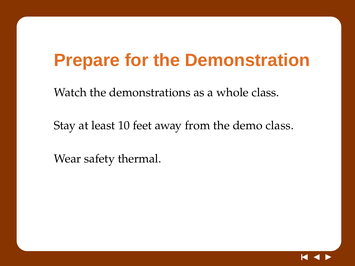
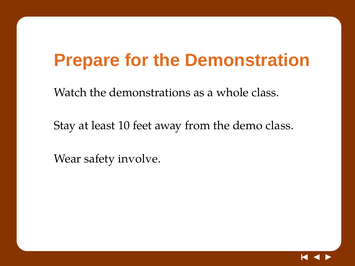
thermal: thermal -> involve
